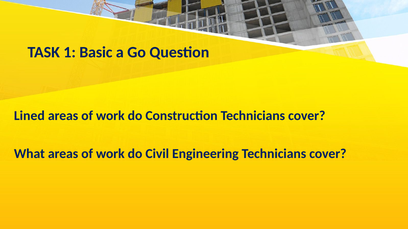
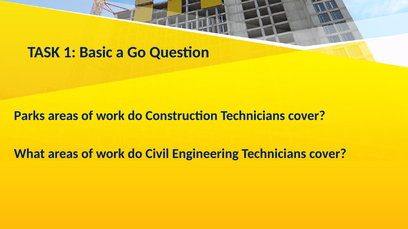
Lined: Lined -> Parks
